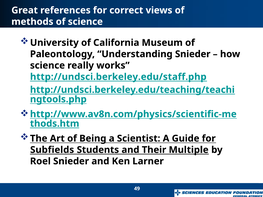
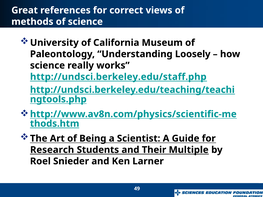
Understanding Snieder: Snieder -> Loosely
Subfields: Subfields -> Research
